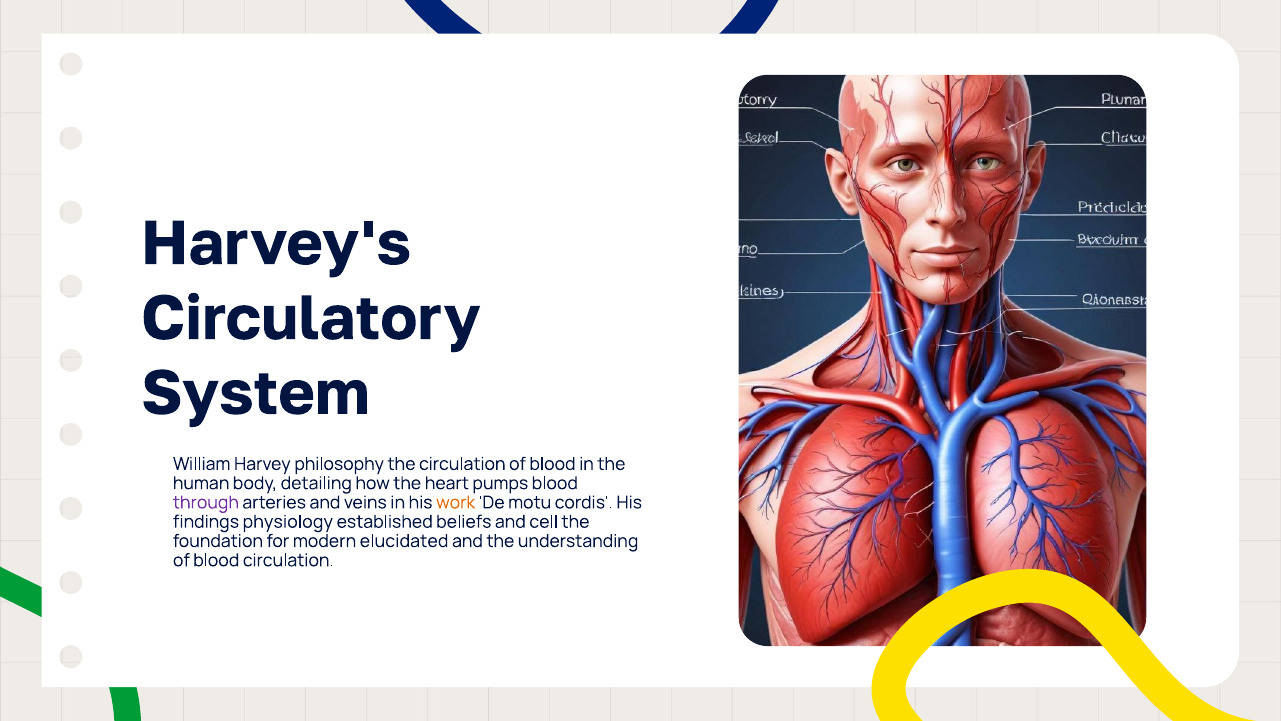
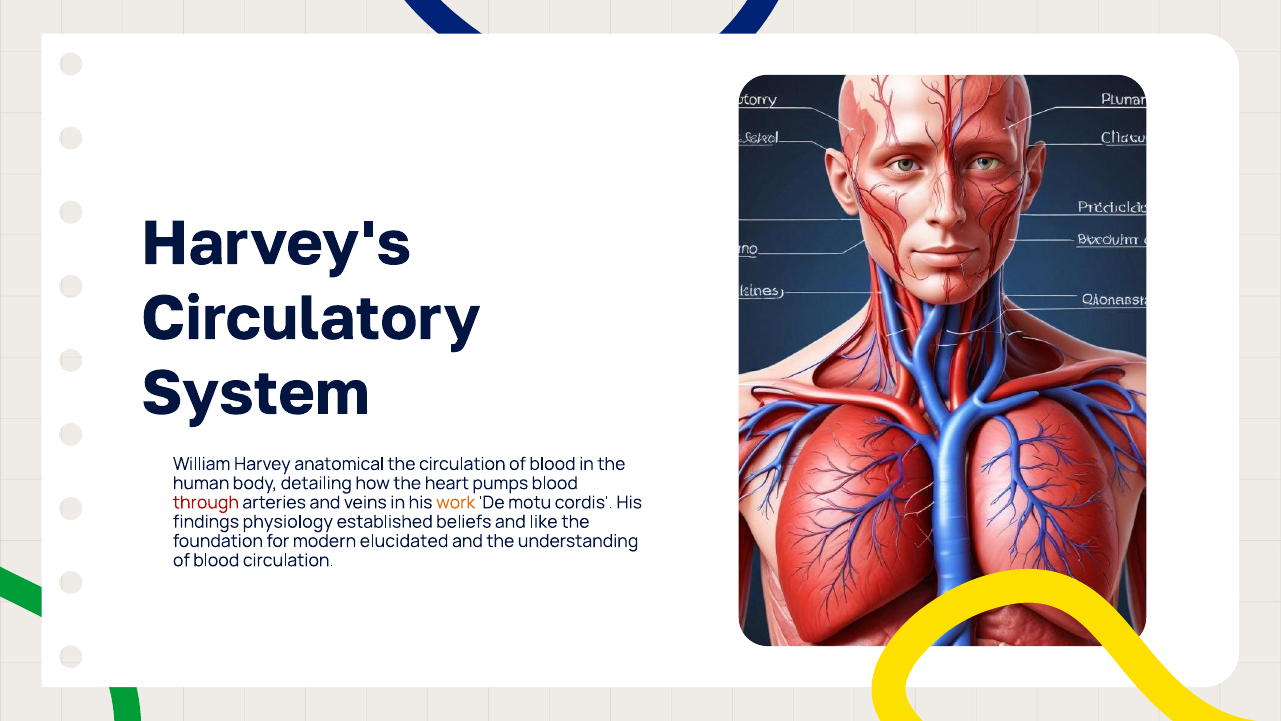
philosophy: philosophy -> anatomical
through colour: purple -> red
cell: cell -> like
